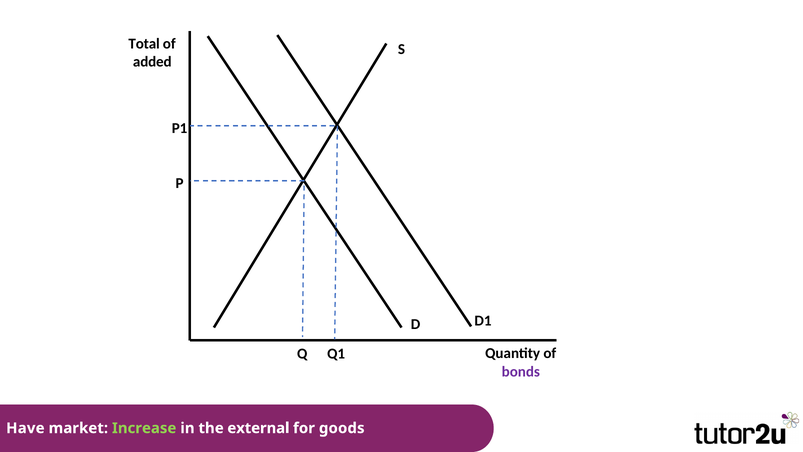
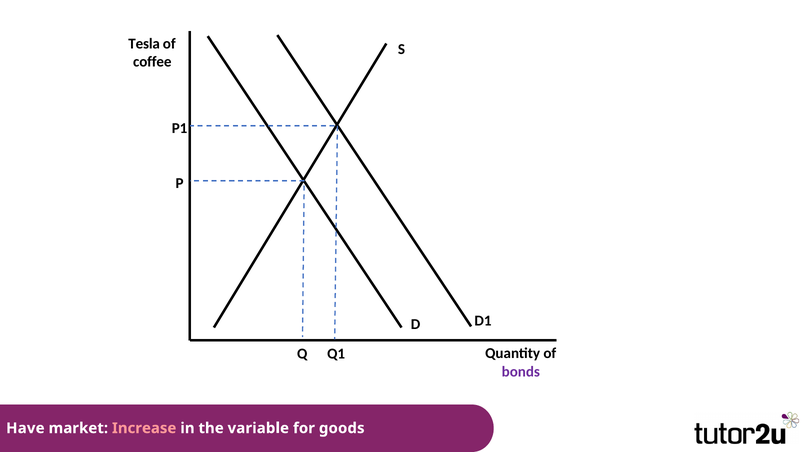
Total: Total -> Tesla
added: added -> coffee
Increase colour: light green -> pink
external: external -> variable
